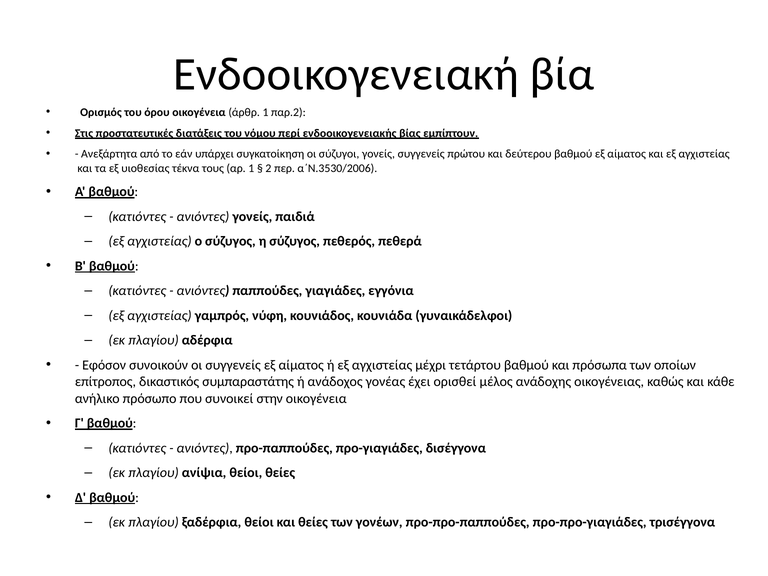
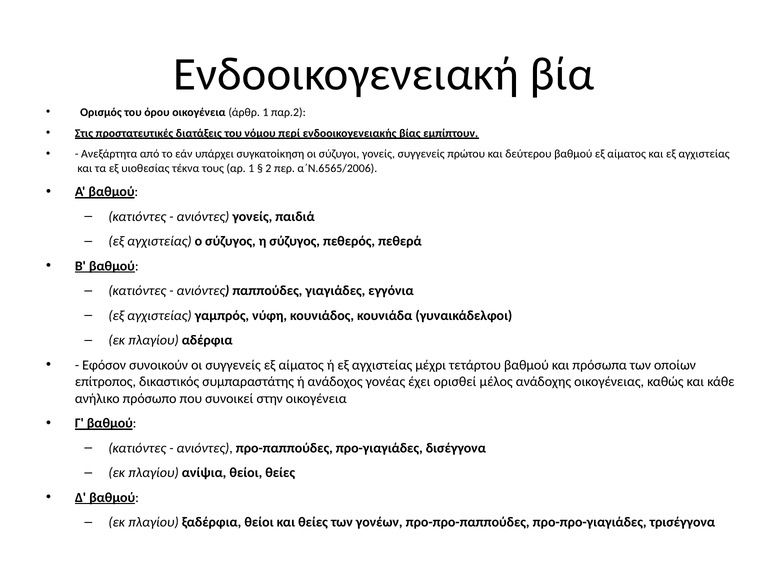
α΄Ν.3530/2006: α΄Ν.3530/2006 -> α΄Ν.6565/2006
